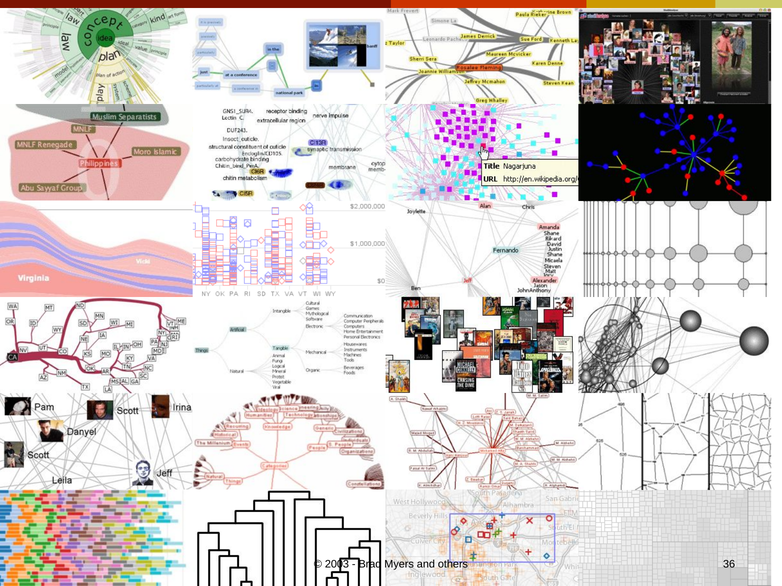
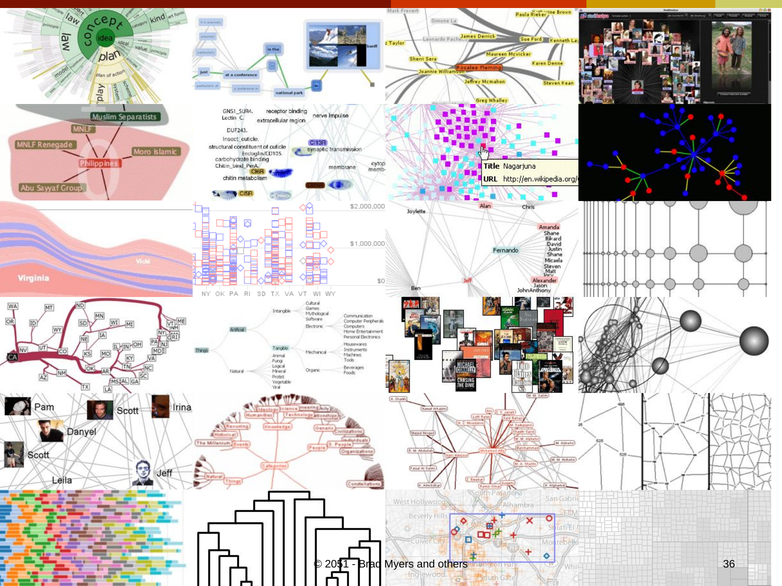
2003: 2003 -> 2051
